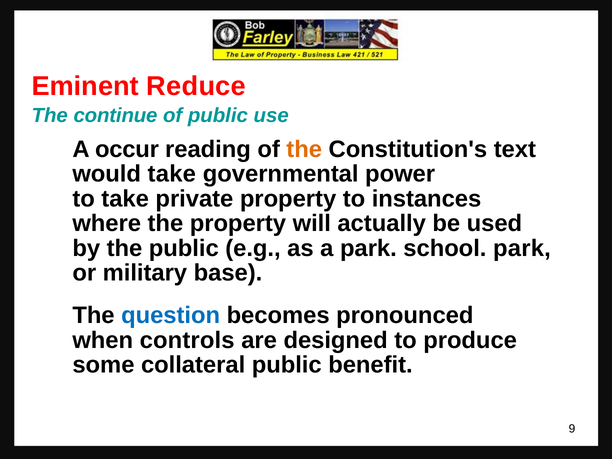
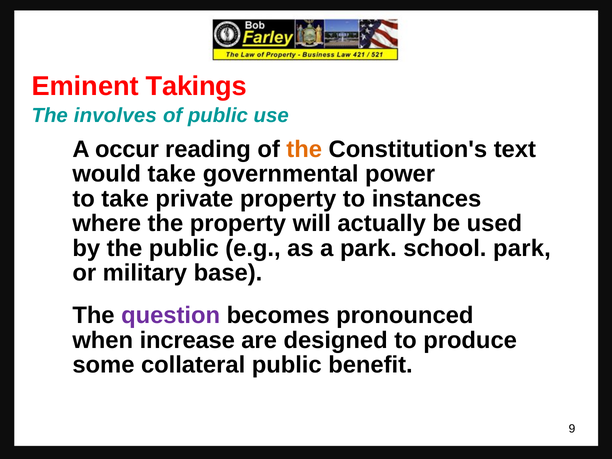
Reduce: Reduce -> Takings
continue: continue -> involves
question colour: blue -> purple
controls: controls -> increase
